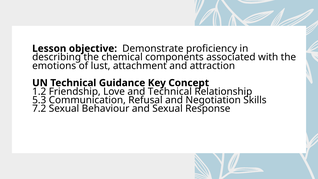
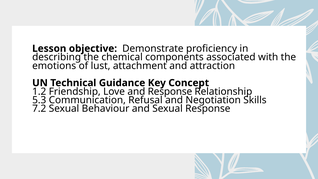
and Technical: Technical -> Response
